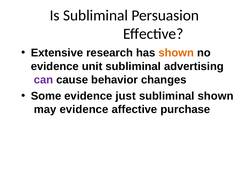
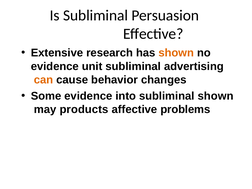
can colour: purple -> orange
just: just -> into
may evidence: evidence -> products
purchase: purchase -> problems
